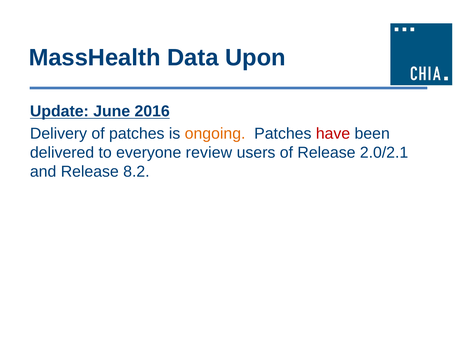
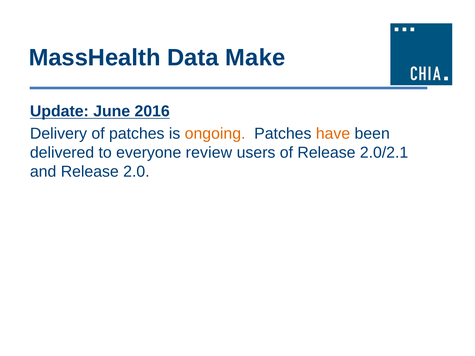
Upon: Upon -> Make
have colour: red -> orange
8.2: 8.2 -> 2.0
